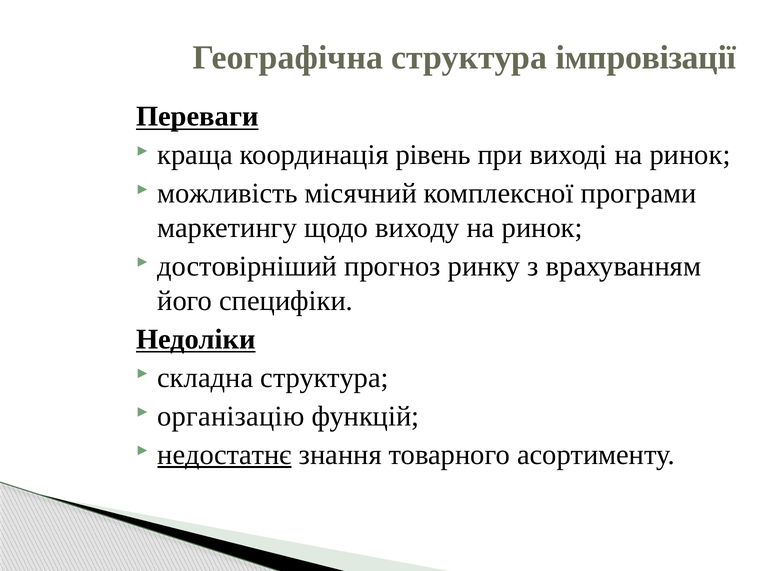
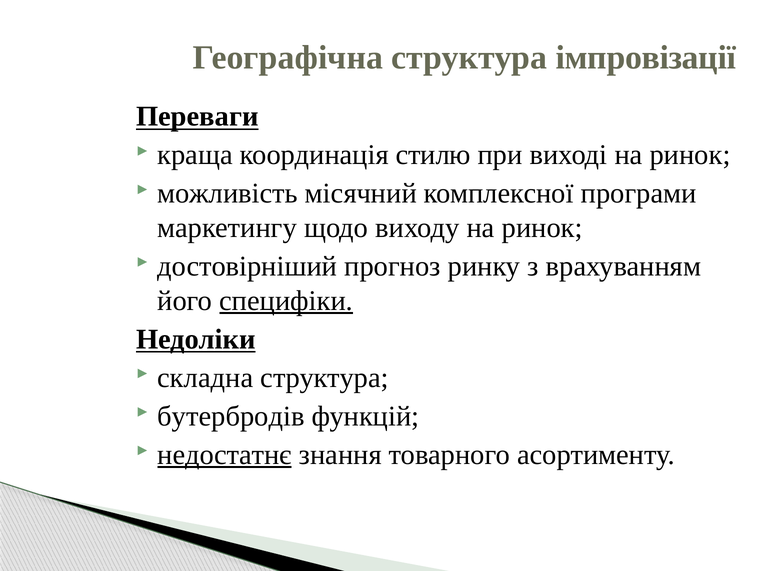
рівень: рівень -> стилю
специфіки underline: none -> present
організацію: організацію -> бутербродів
